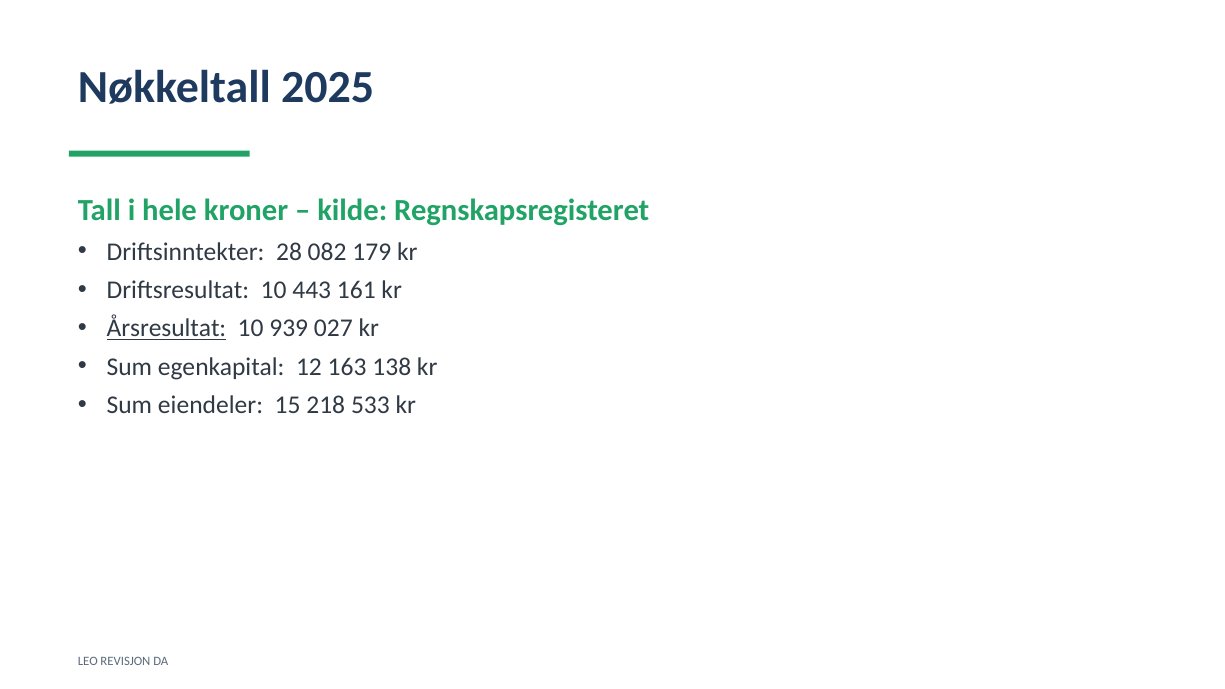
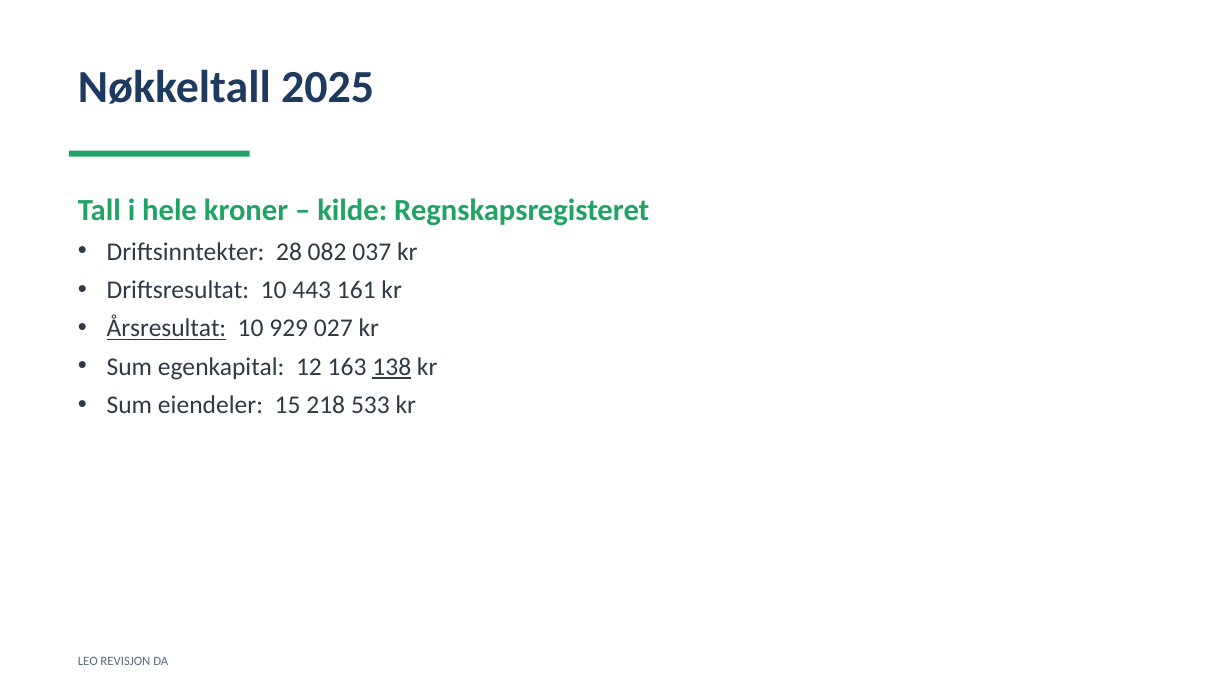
179: 179 -> 037
939: 939 -> 929
138 underline: none -> present
